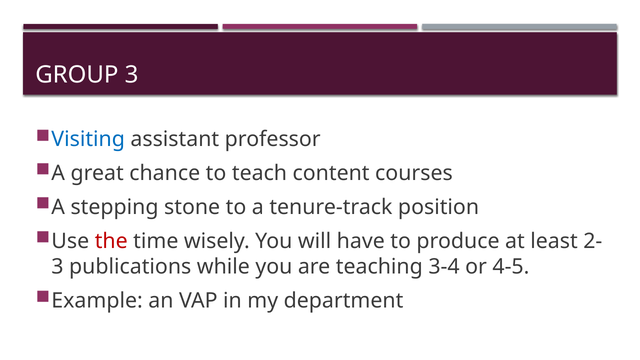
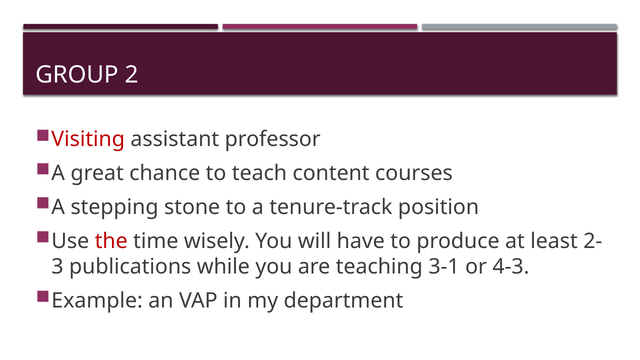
GROUP 3: 3 -> 2
Visiting colour: blue -> red
3-4: 3-4 -> 3-1
4-5: 4-5 -> 4-3
